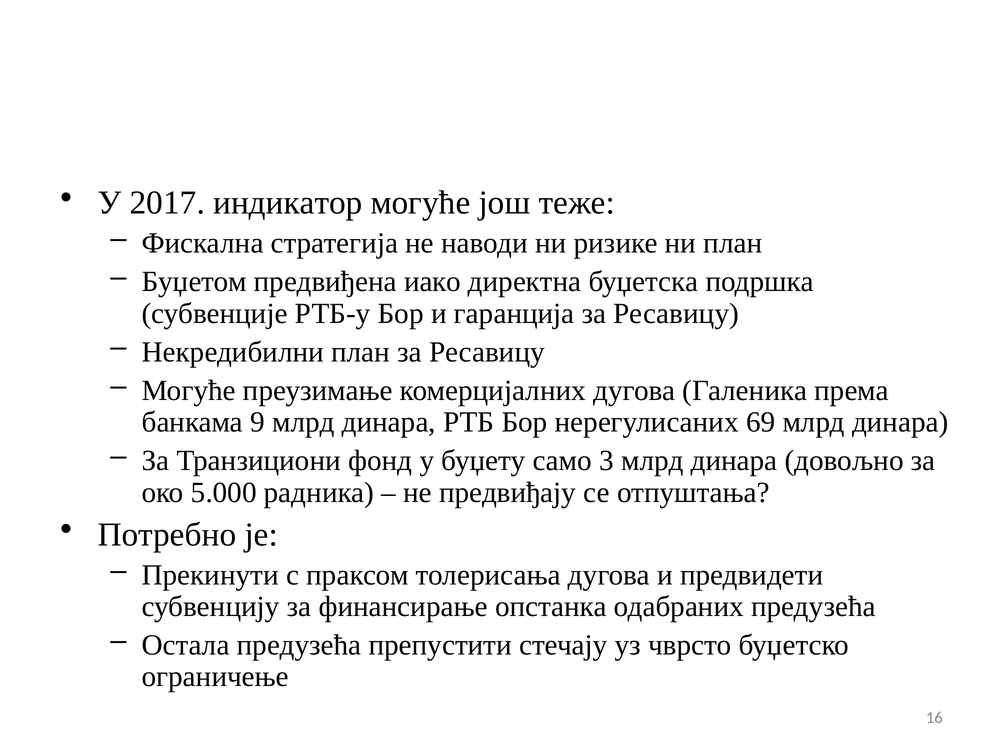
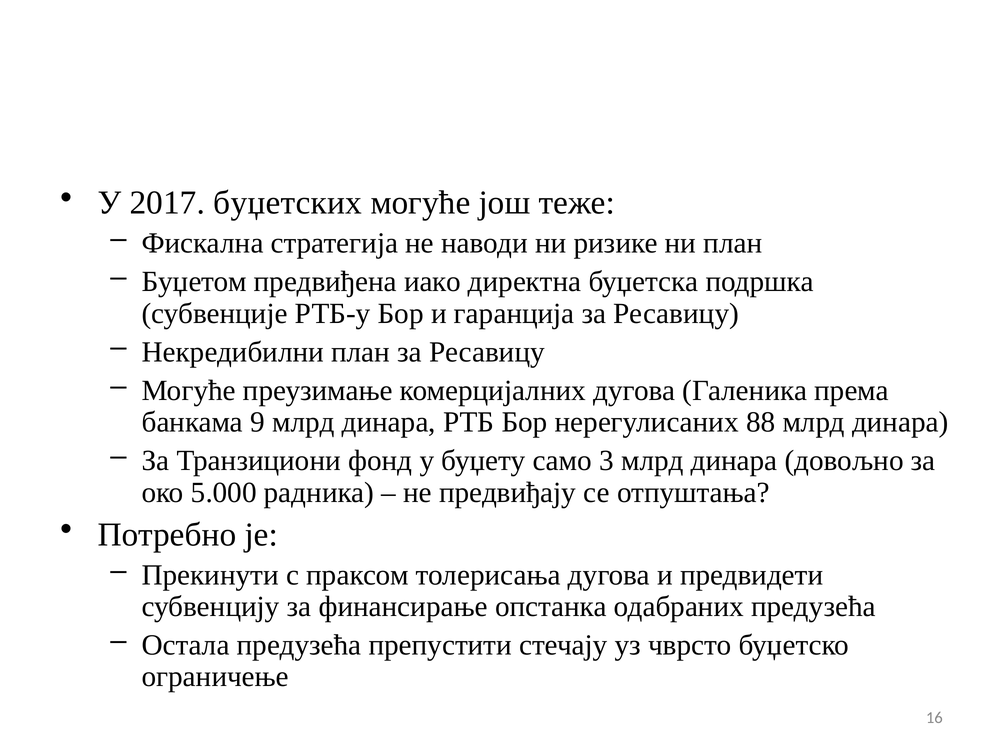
индикатор: индикатор -> буџетских
69: 69 -> 88
